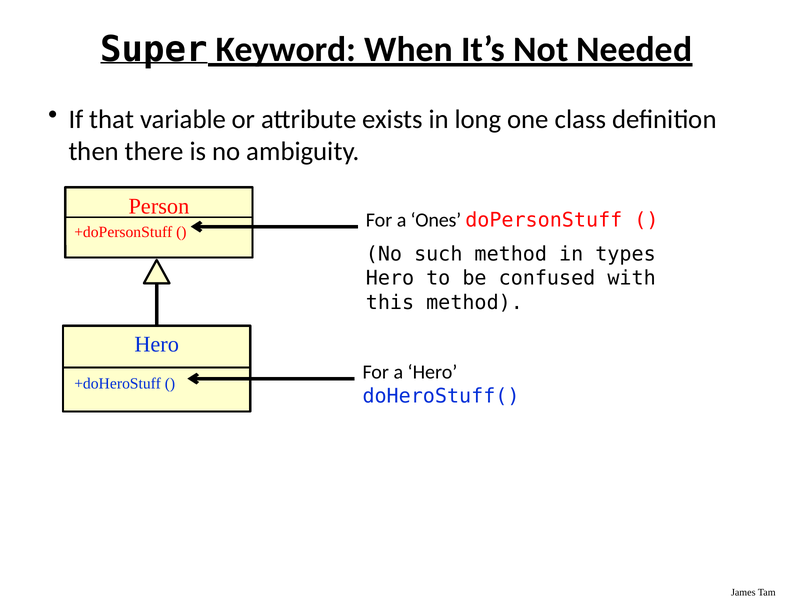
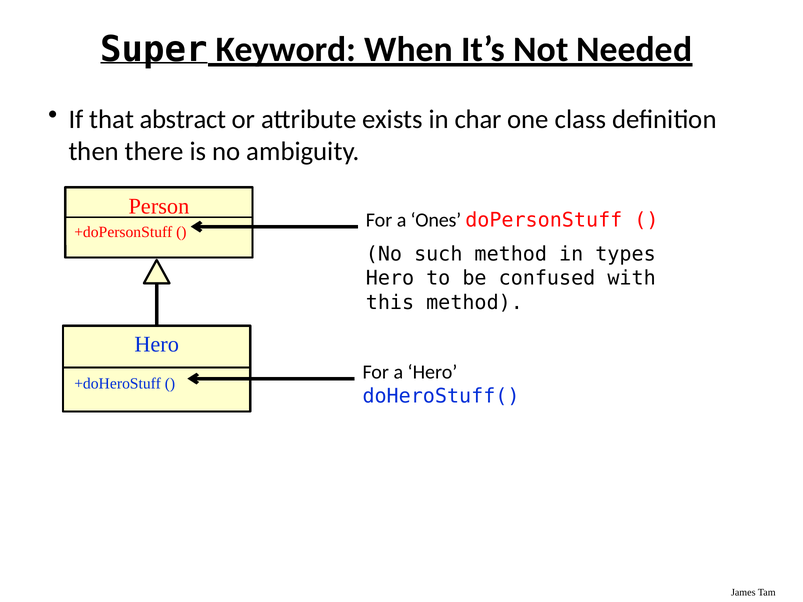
variable: variable -> abstract
long: long -> char
